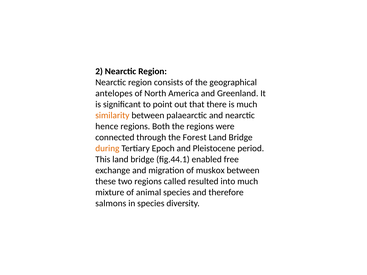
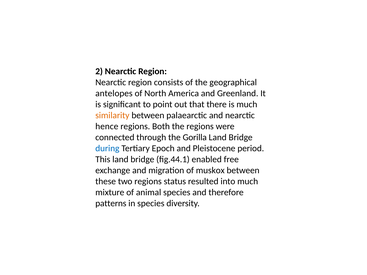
Forest: Forest -> Gorilla
during colour: orange -> blue
called: called -> status
salmons: salmons -> patterns
